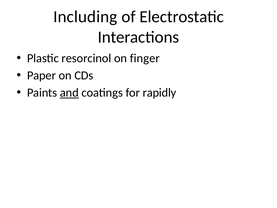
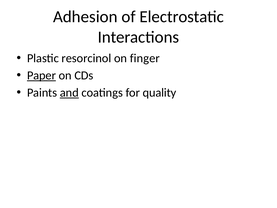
Including: Including -> Adhesion
Paper underline: none -> present
rapidly: rapidly -> quality
